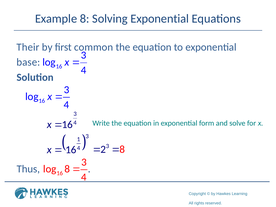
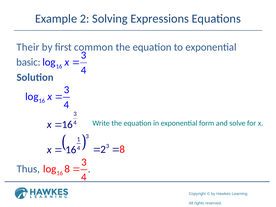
Example 8: 8 -> 2
Solving Exponential: Exponential -> Expressions
base: base -> basic
